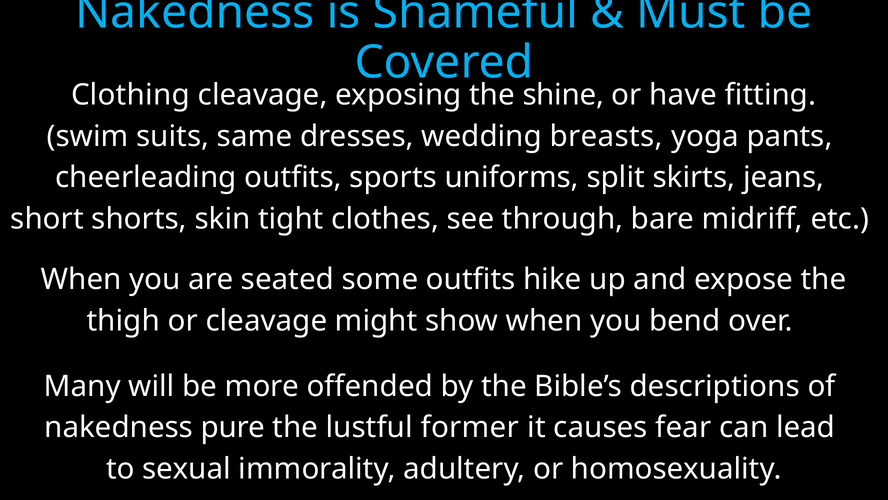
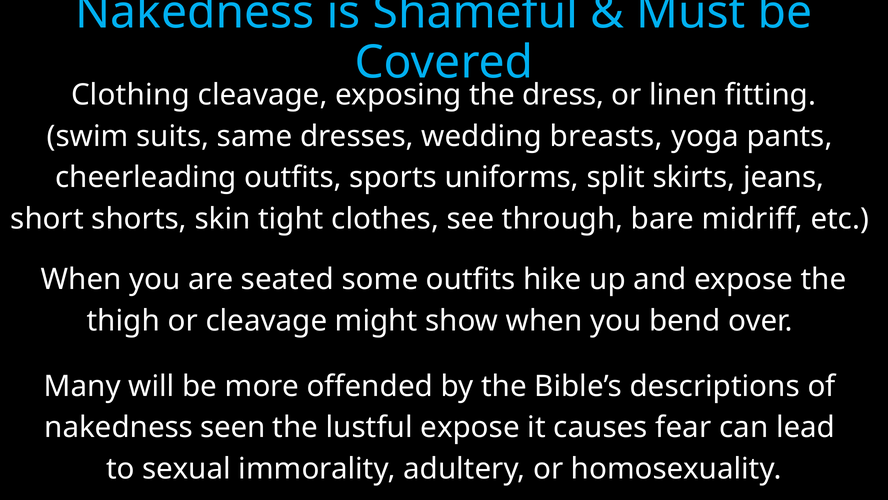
shine: shine -> dress
have: have -> linen
pure: pure -> seen
lustful former: former -> expose
